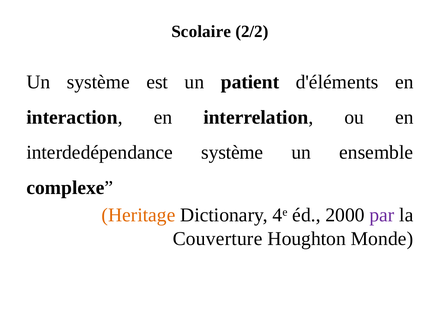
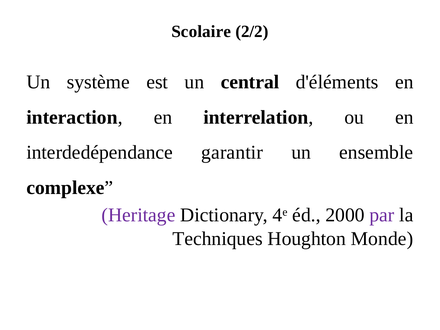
patient: patient -> central
interdedépendance système: système -> garantir
Heritage colour: orange -> purple
Couverture: Couverture -> Techniques
